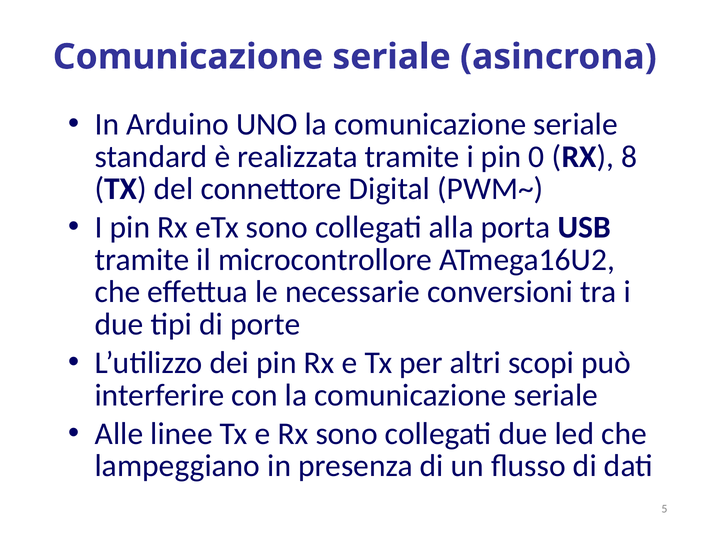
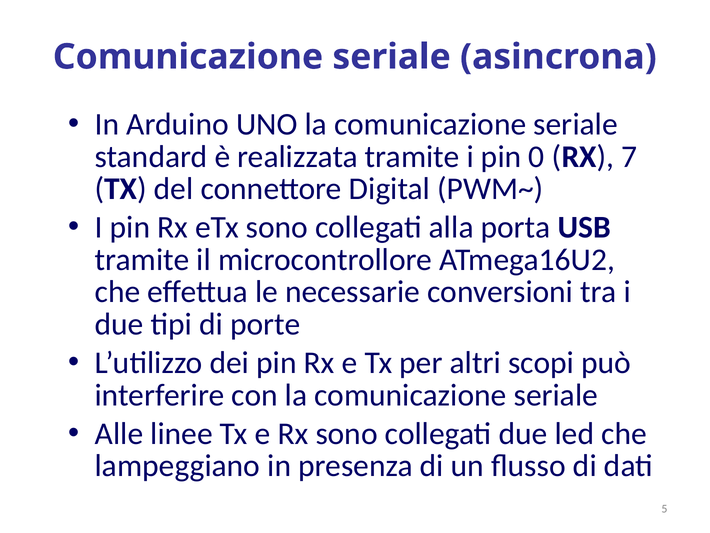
8: 8 -> 7
